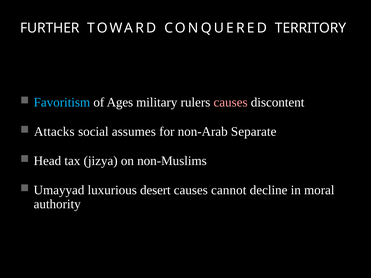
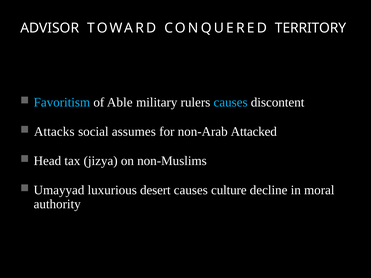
FURTHER: FURTHER -> ADVISOR
Ages: Ages -> Able
causes at (231, 102) colour: pink -> light blue
Separate: Separate -> Attacked
cannot: cannot -> culture
